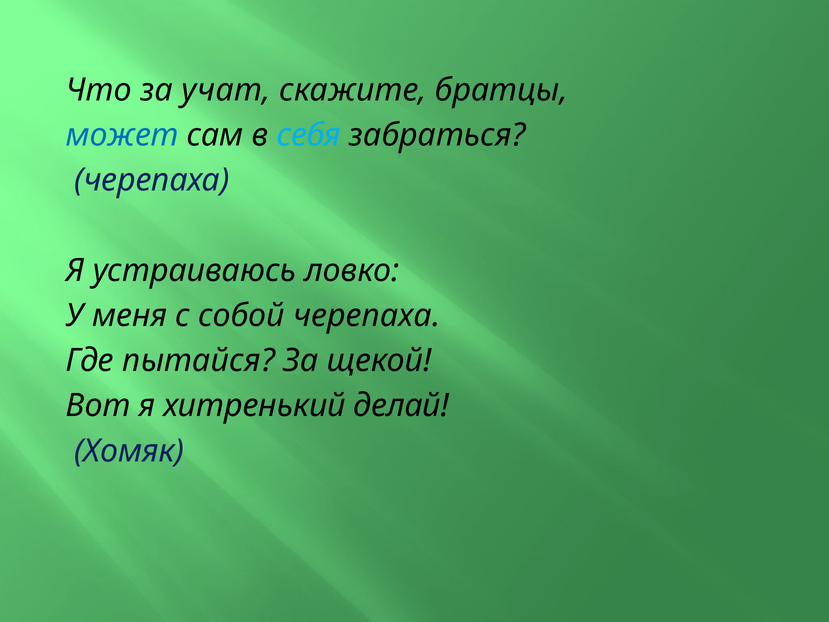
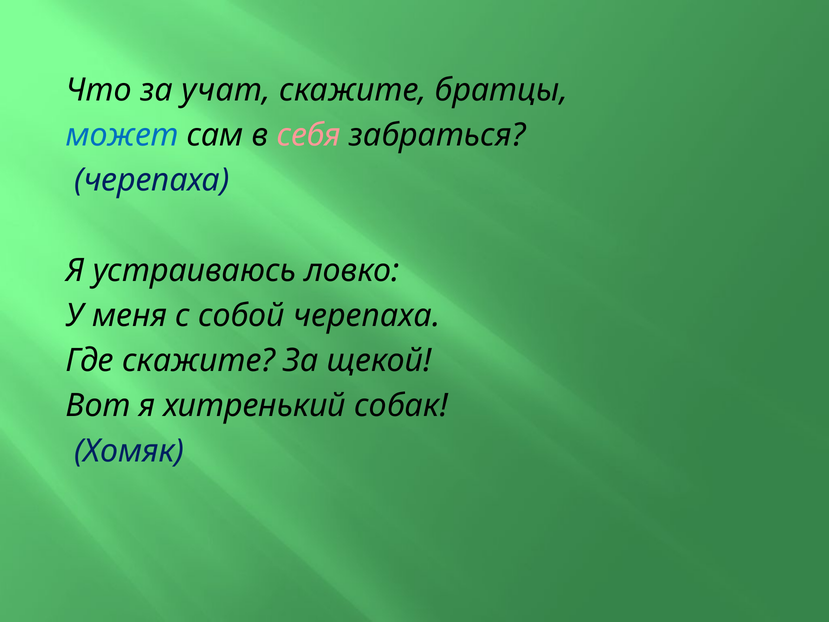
себя colour: light blue -> pink
Где пытайся: пытайся -> скажите
делай: делай -> собак
